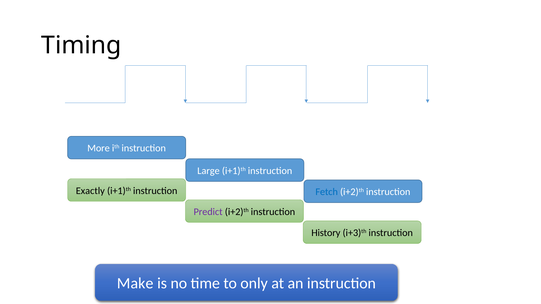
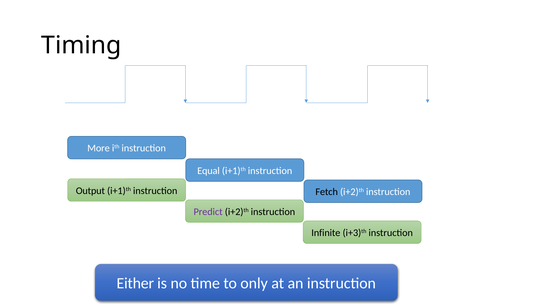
Large: Large -> Equal
Exactly: Exactly -> Output
Fetch colour: blue -> black
History: History -> Infinite
Make: Make -> Either
